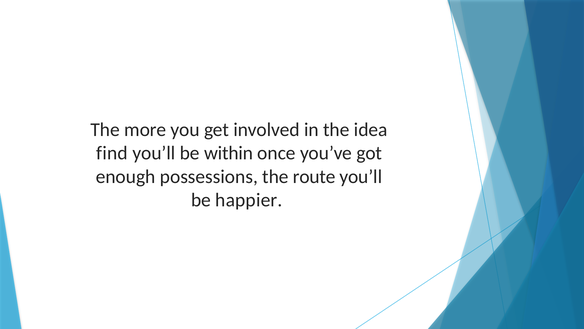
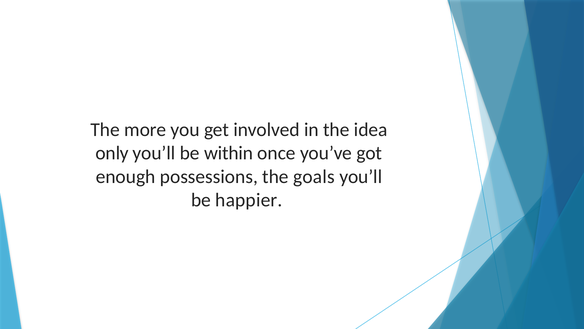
find: find -> only
route: route -> goals
